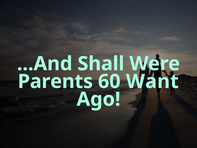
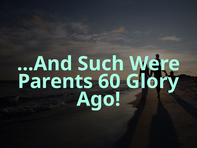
Shall: Shall -> Such
Want: Want -> Glory
